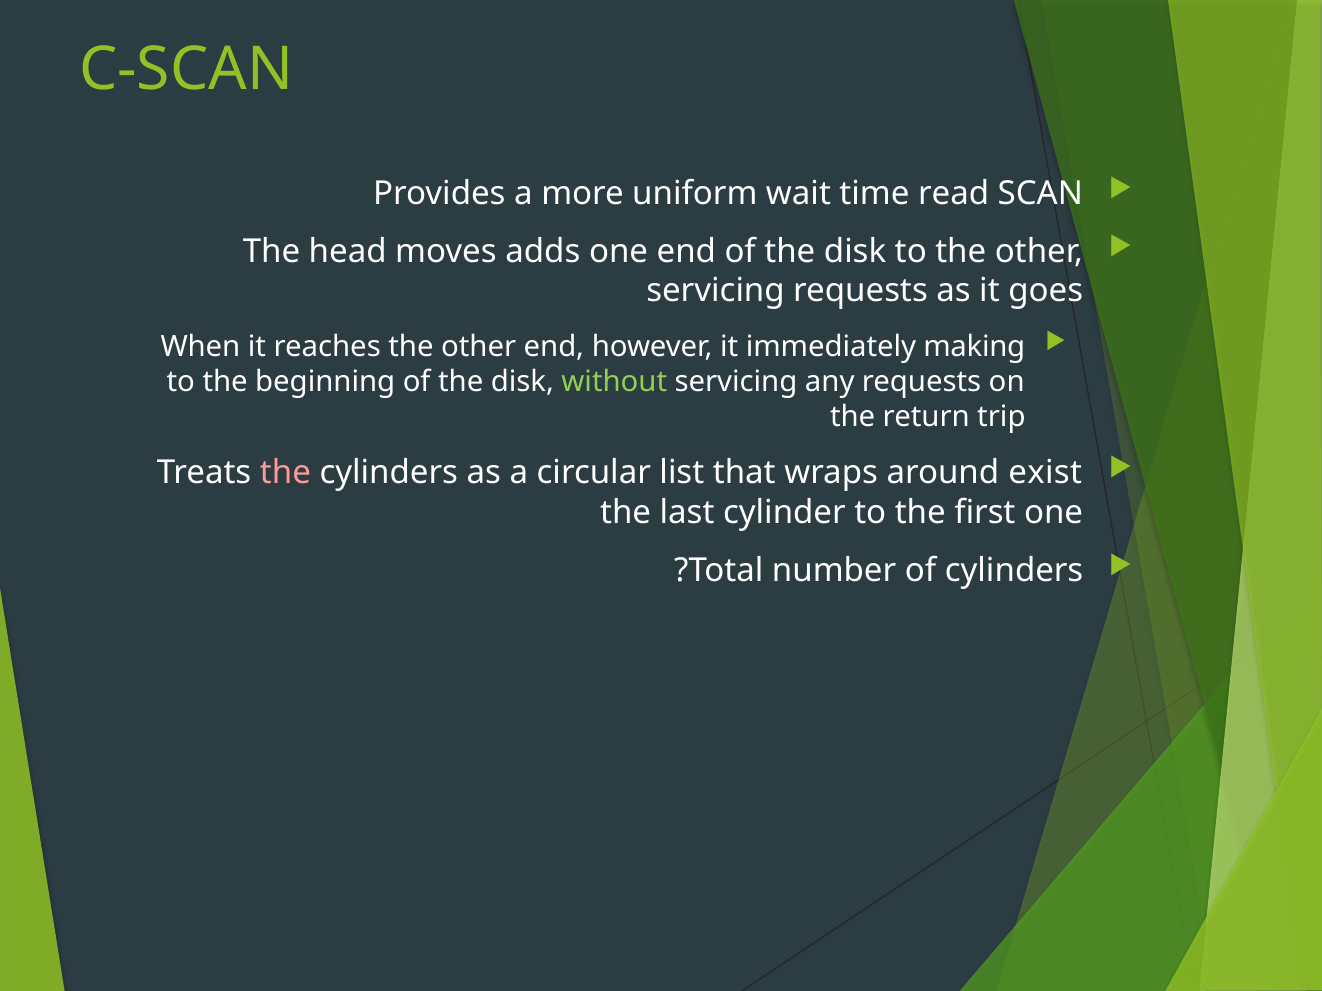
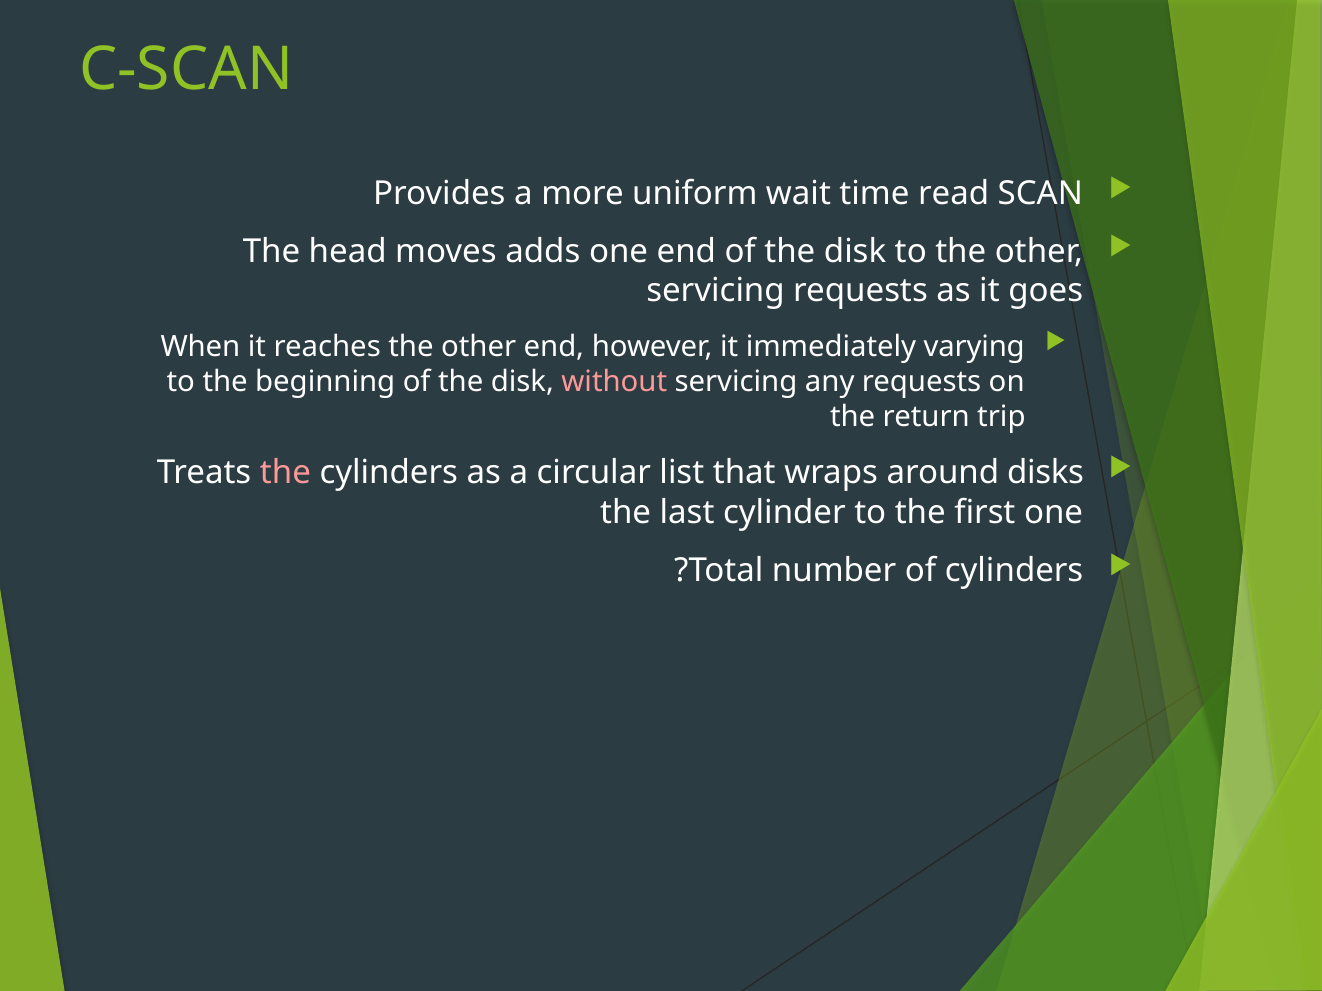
making: making -> varying
without colour: light green -> pink
exist: exist -> disks
